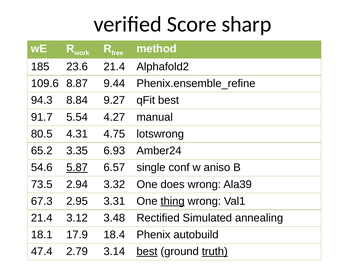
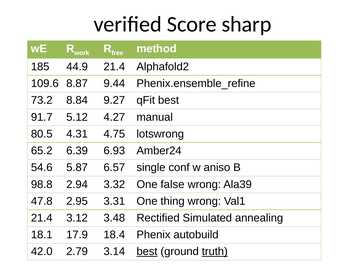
23.6: 23.6 -> 44.9
94.3: 94.3 -> 73.2
5.54: 5.54 -> 5.12
3.35: 3.35 -> 6.39
5.87 underline: present -> none
73.5: 73.5 -> 98.8
does: does -> false
67.3: 67.3 -> 47.8
thing underline: present -> none
47.4: 47.4 -> 42.0
